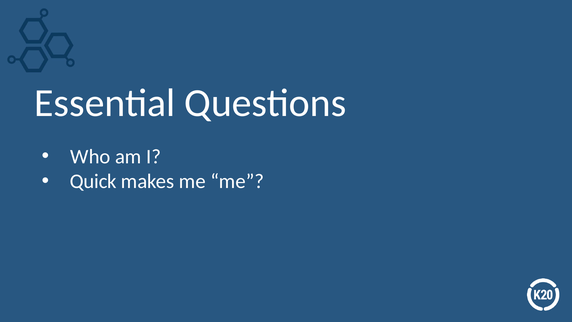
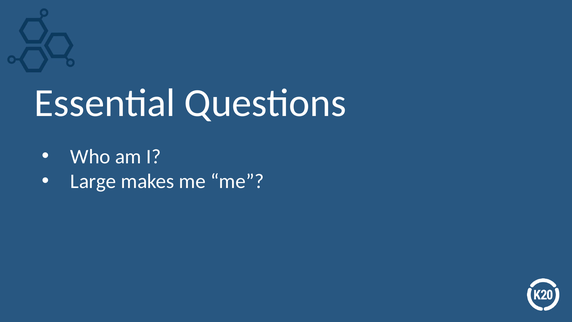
Quick: Quick -> Large
